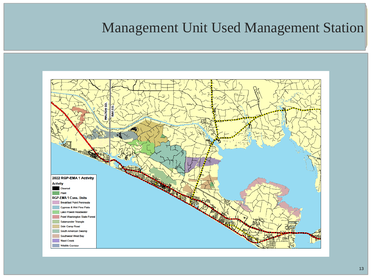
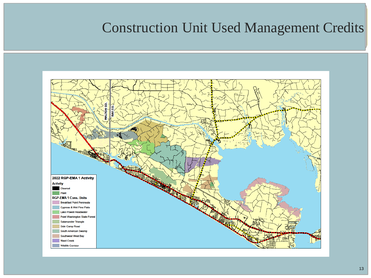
Management at (140, 28): Management -> Construction
Station: Station -> Credits
